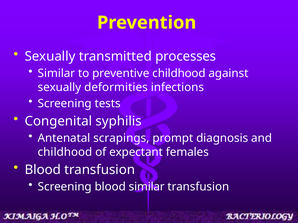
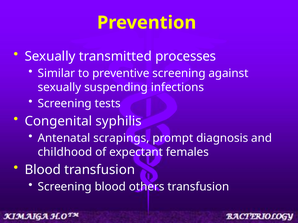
preventive childhood: childhood -> screening
deformities: deformities -> suspending
blood similar: similar -> others
